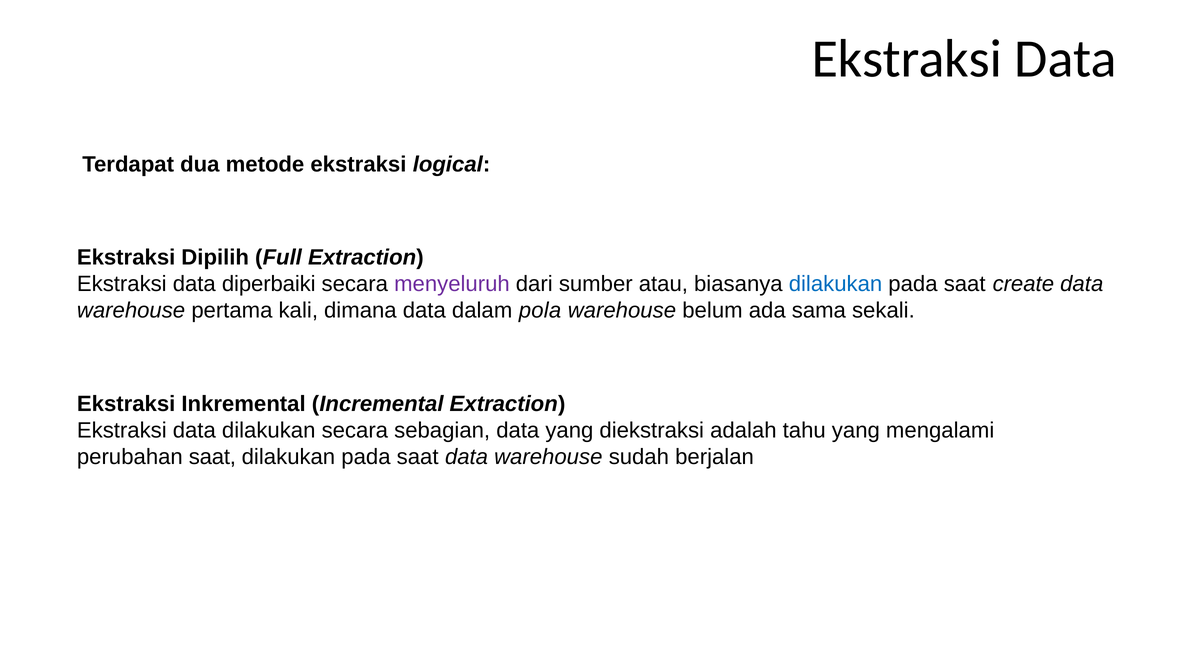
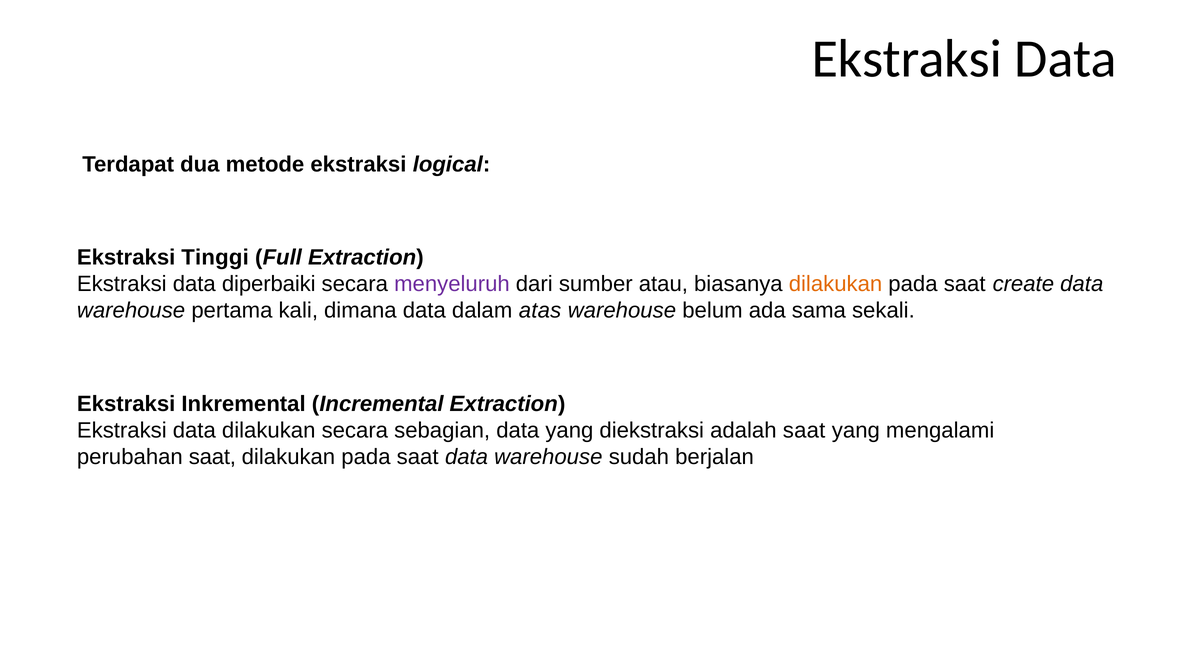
Dipilih: Dipilih -> Tinggi
dilakukan at (836, 284) colour: blue -> orange
pola: pola -> atas
adalah tahu: tahu -> saat
